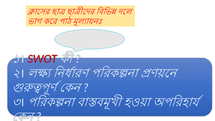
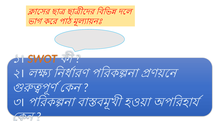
SWOT colour: red -> orange
